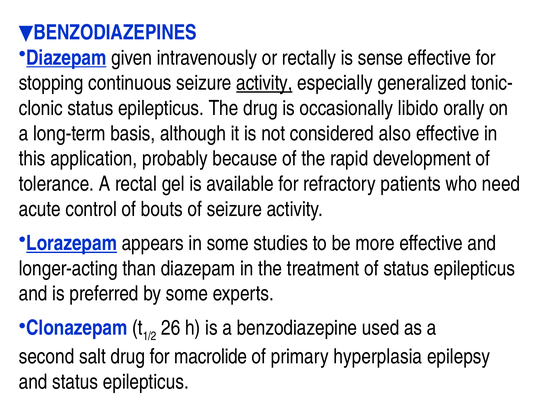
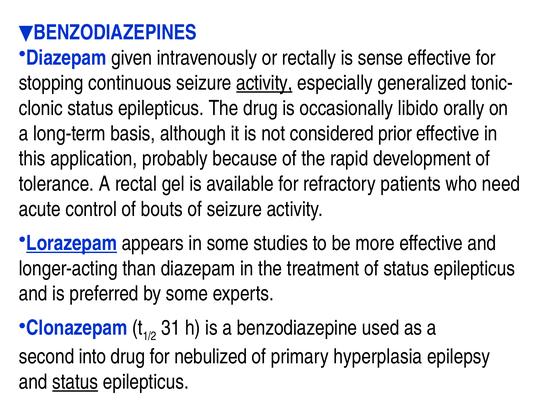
Diazepam at (66, 58) underline: present -> none
also: also -> prior
26: 26 -> 31
salt: salt -> into
macrolide: macrolide -> nebulized
status at (75, 382) underline: none -> present
